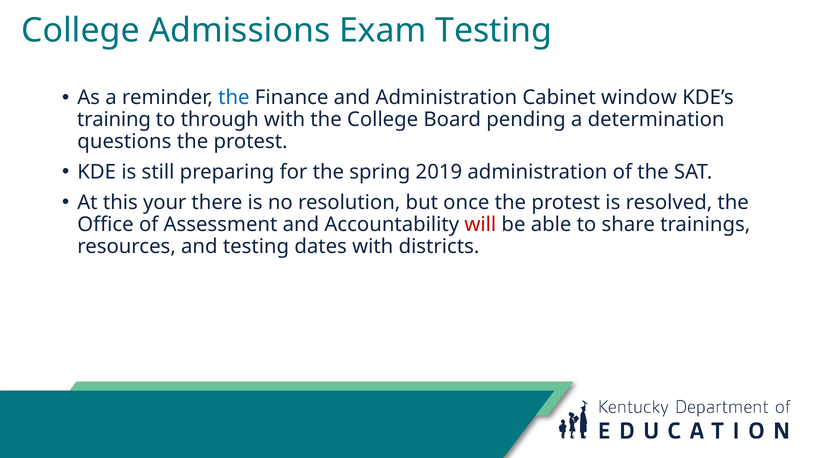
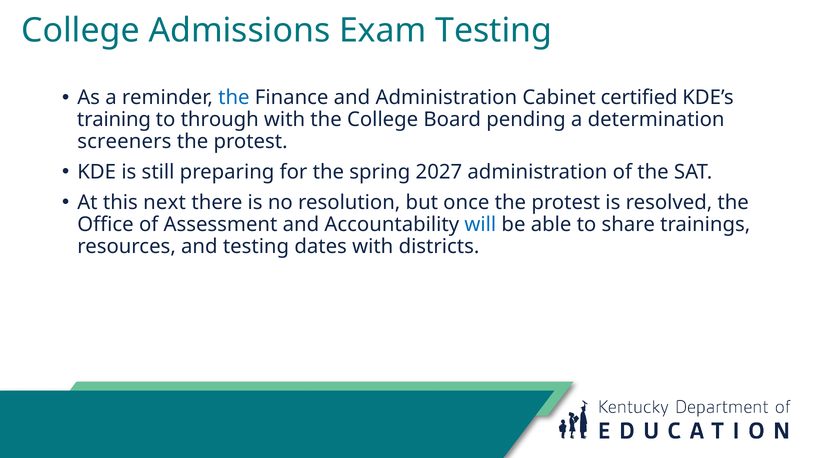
window: window -> certified
questions: questions -> screeners
2019: 2019 -> 2027
your: your -> next
will colour: red -> blue
